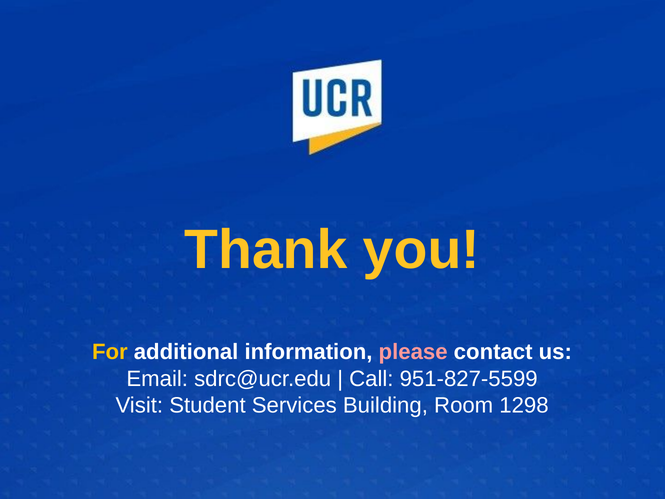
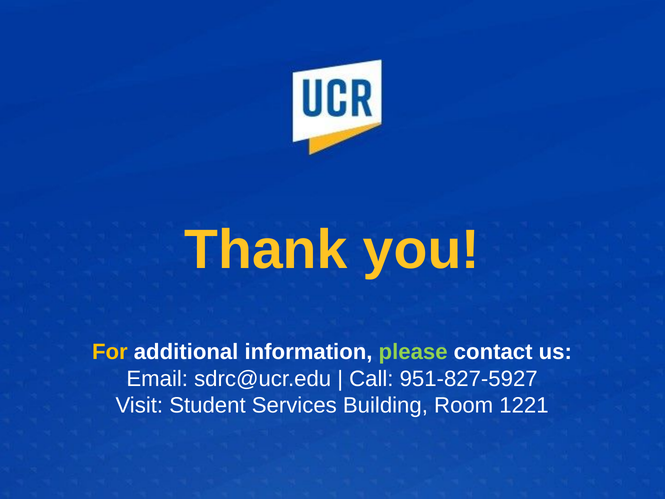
please colour: pink -> light green
951-827-5599: 951-827-5599 -> 951-827-5927
1298: 1298 -> 1221
